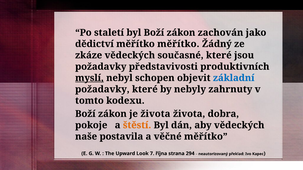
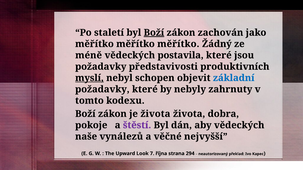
Boží at (154, 33) underline: none -> present
dědictví at (94, 44): dědictví -> měřítko
zkáze: zkáze -> méně
současné: současné -> postavila
štěstí colour: orange -> purple
postavila: postavila -> vynálezů
věčné měřítko: měřítko -> nejvyšší
